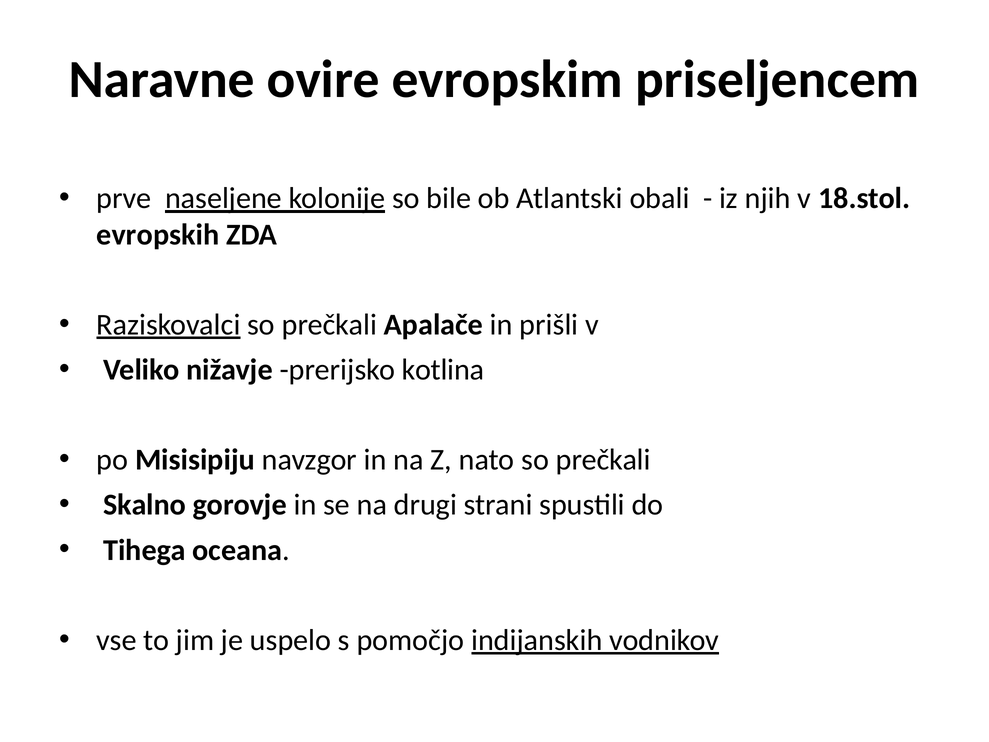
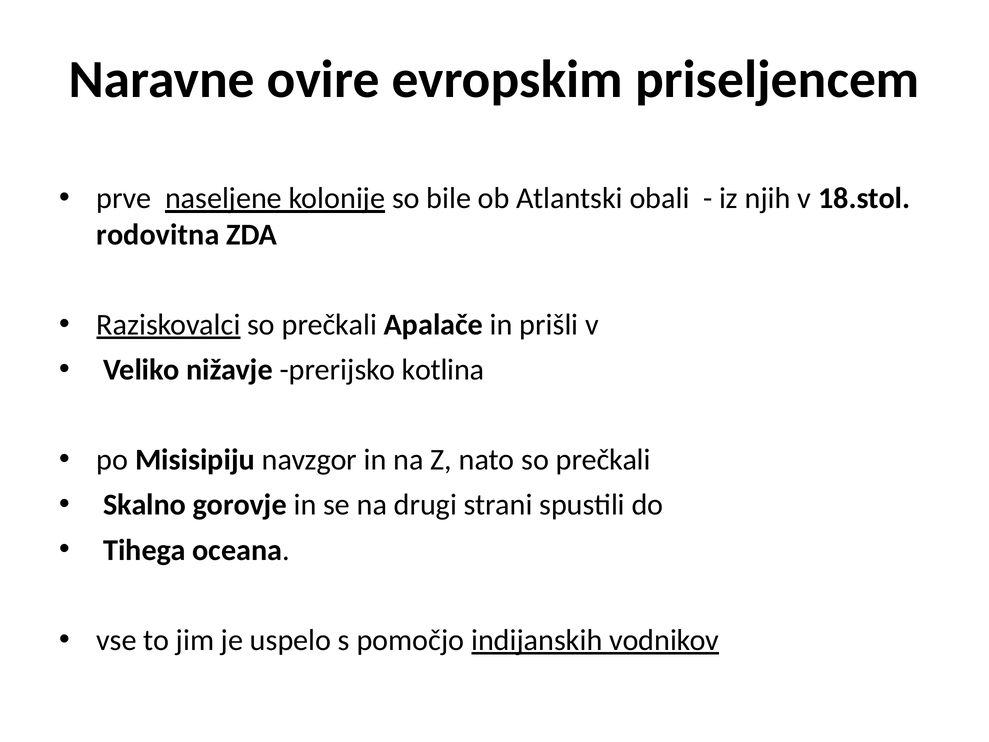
evropskih: evropskih -> rodovitna
